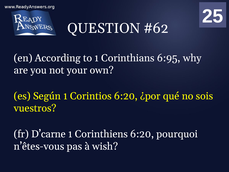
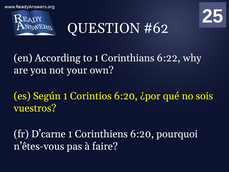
6:95: 6:95 -> 6:22
wish: wish -> faire
